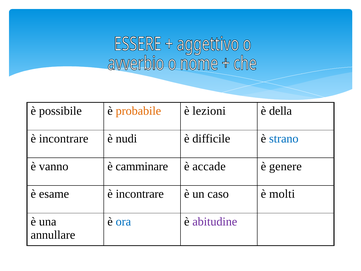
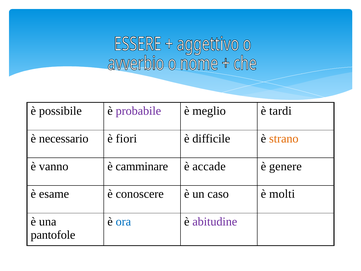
probabile colour: orange -> purple
lezioni: lezioni -> meglio
della: della -> tardi
incontrare at (64, 139): incontrare -> necessario
nudi: nudi -> fiori
strano colour: blue -> orange
incontrare at (140, 194): incontrare -> conoscere
annullare: annullare -> pantofole
